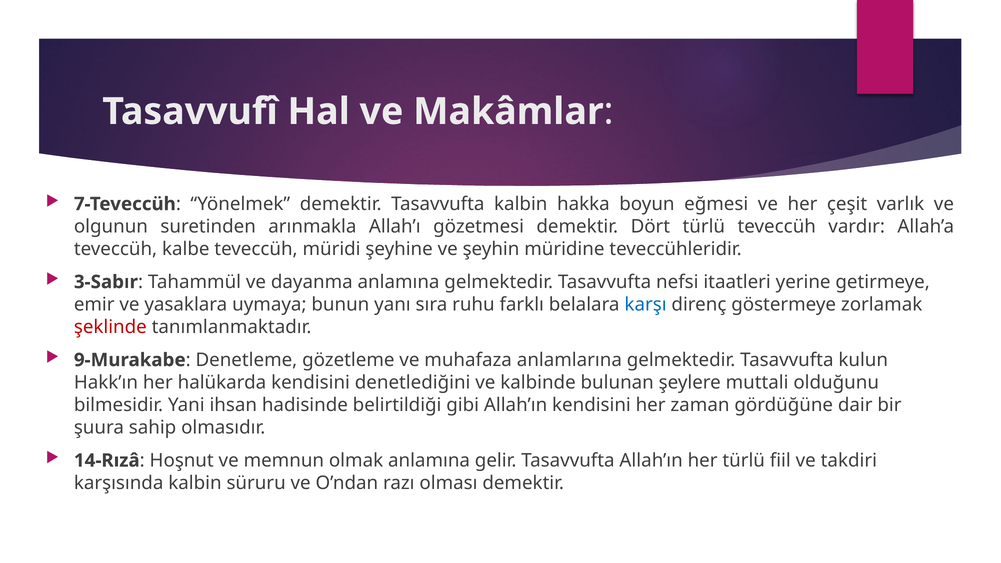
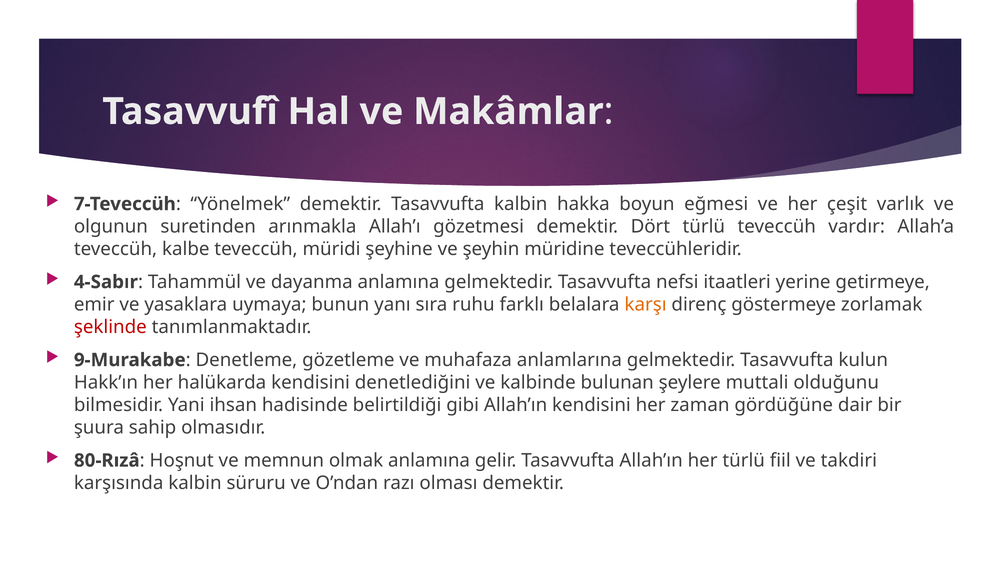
3-Sabır: 3-Sabır -> 4-Sabır
karşı colour: blue -> orange
14-Rızâ: 14-Rızâ -> 80-Rızâ
